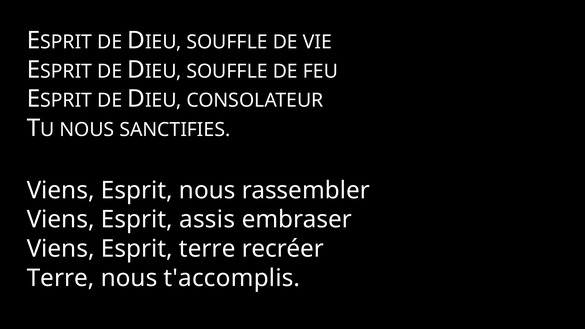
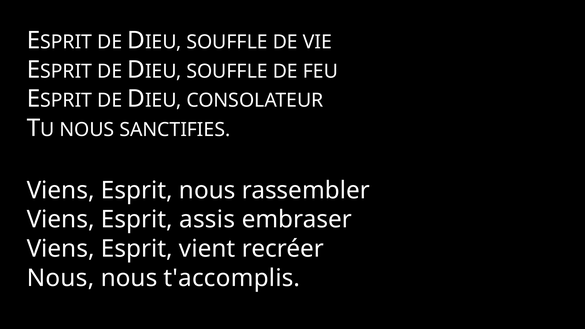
Esprit terre: terre -> vient
Terre at (61, 278): Terre -> Nous
